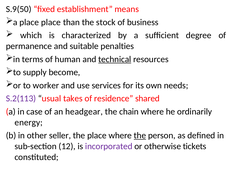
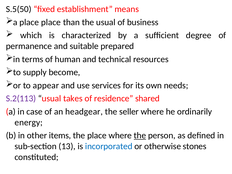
S.9(50: S.9(50 -> S.5(50
the stock: stock -> usual
penalties: penalties -> prepared
technical underline: present -> none
worker: worker -> appear
chain: chain -> seller
seller: seller -> items
12: 12 -> 13
incorporated colour: purple -> blue
tickets: tickets -> stones
